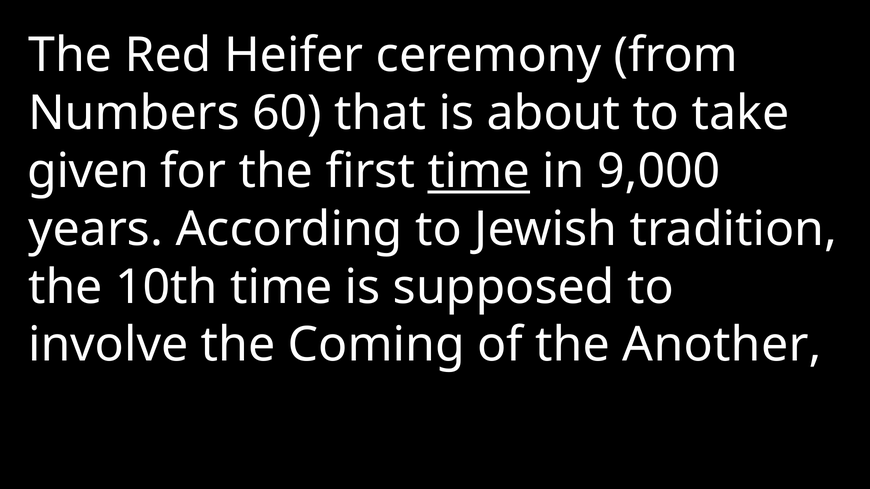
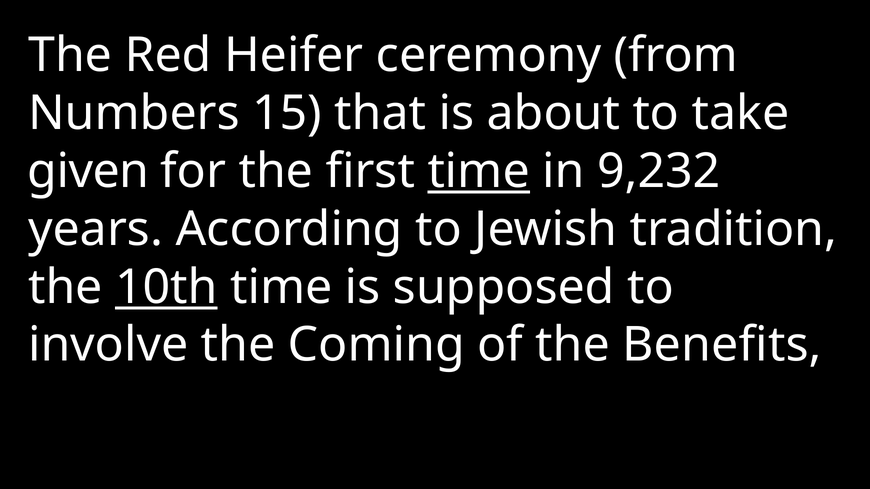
60: 60 -> 15
9,000: 9,000 -> 9,232
10th underline: none -> present
Another: Another -> Benefits
